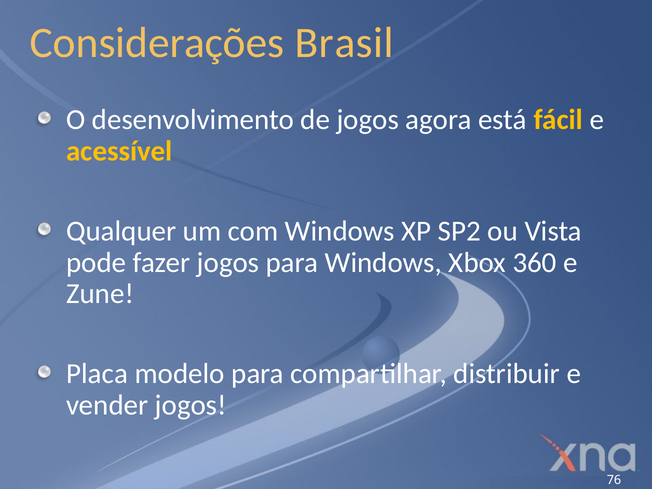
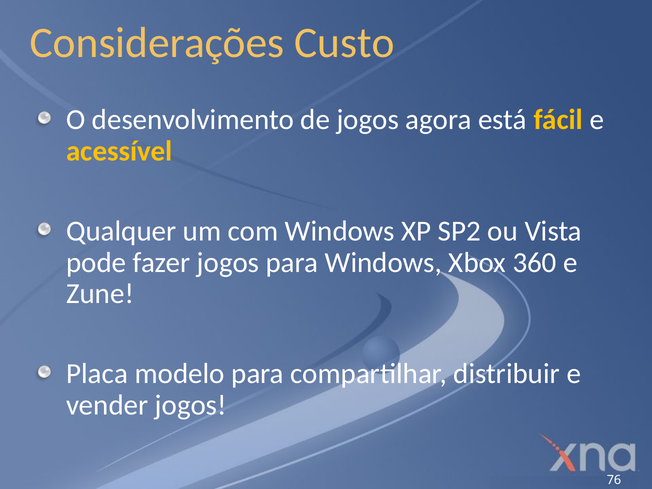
Brasil: Brasil -> Custo
